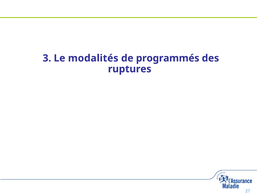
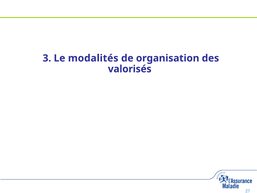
programmés: programmés -> organisation
ruptures: ruptures -> valorisés
